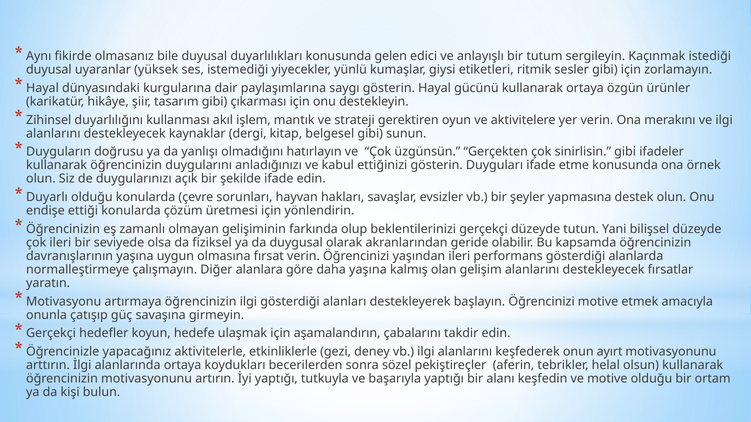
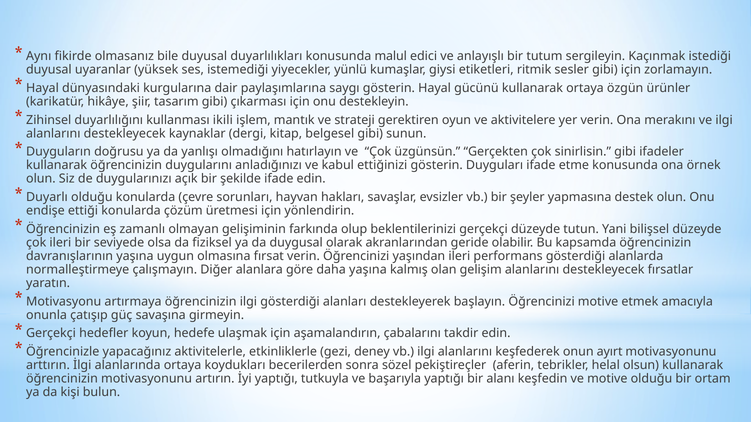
gelen: gelen -> malul
akıl: akıl -> ikili
